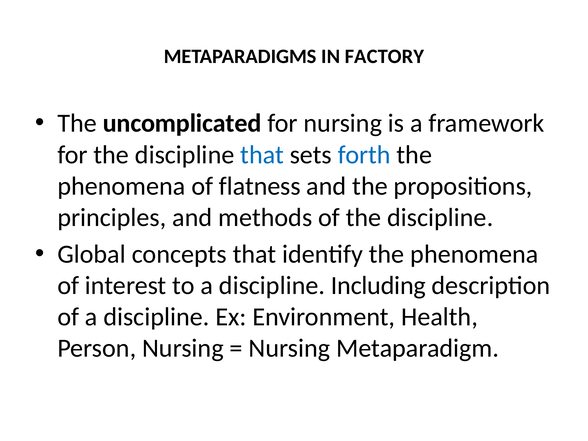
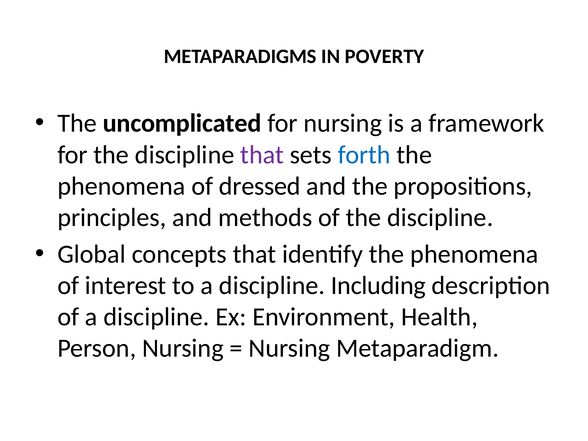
FACTORY: FACTORY -> POVERTY
that at (262, 155) colour: blue -> purple
flatness: flatness -> dressed
